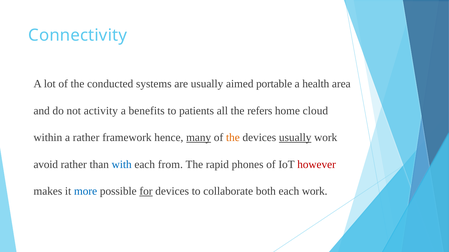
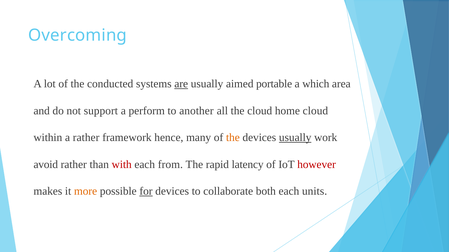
Connectivity: Connectivity -> Overcoming
are underline: none -> present
health: health -> which
activity: activity -> support
benefits: benefits -> perform
patients: patients -> another
the refers: refers -> cloud
many underline: present -> none
with colour: blue -> red
phones: phones -> latency
more colour: blue -> orange
each work: work -> units
